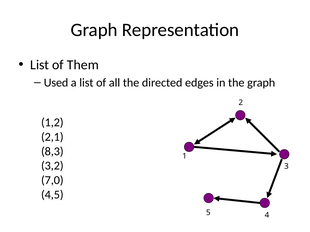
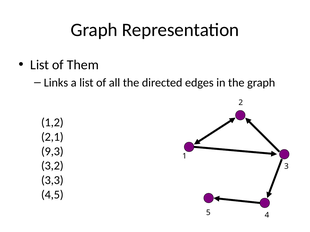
Used: Used -> Links
8,3: 8,3 -> 9,3
7,0: 7,0 -> 3,3
